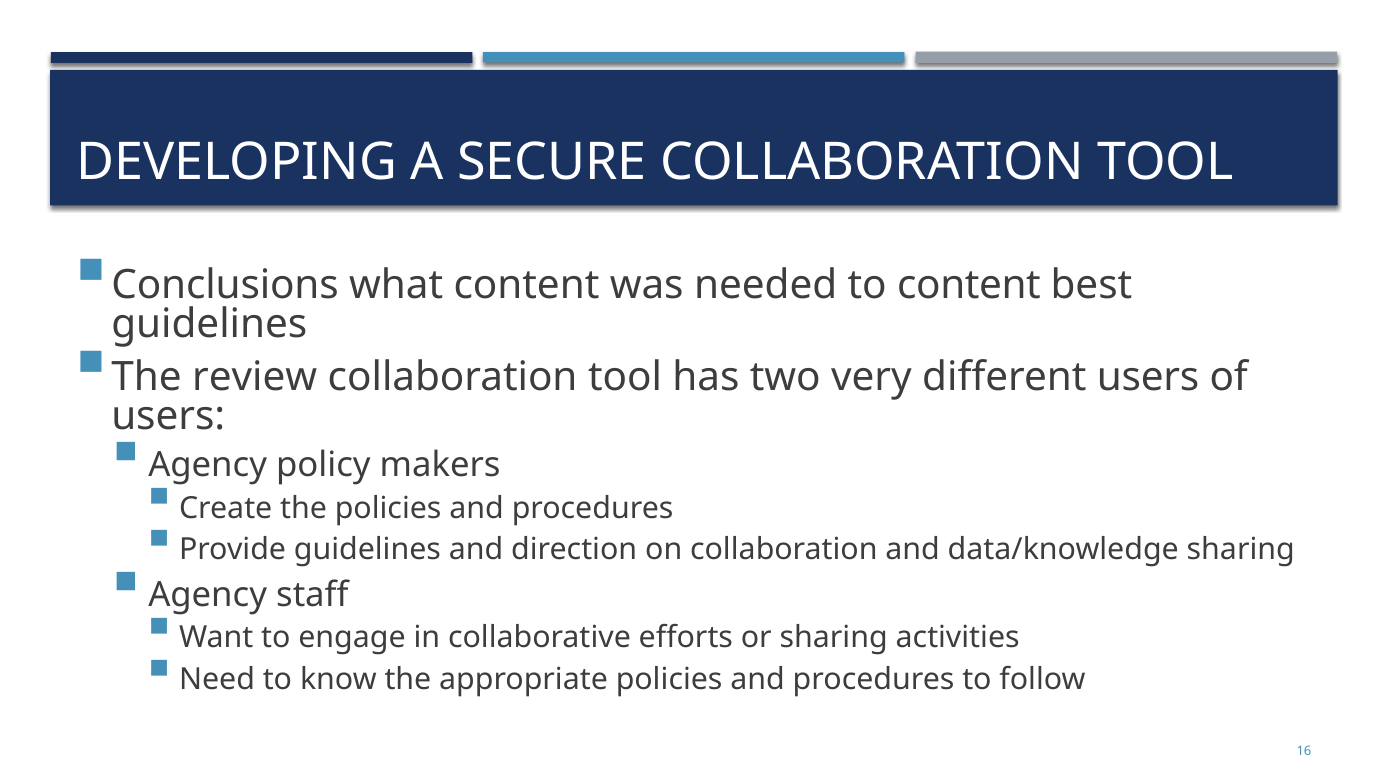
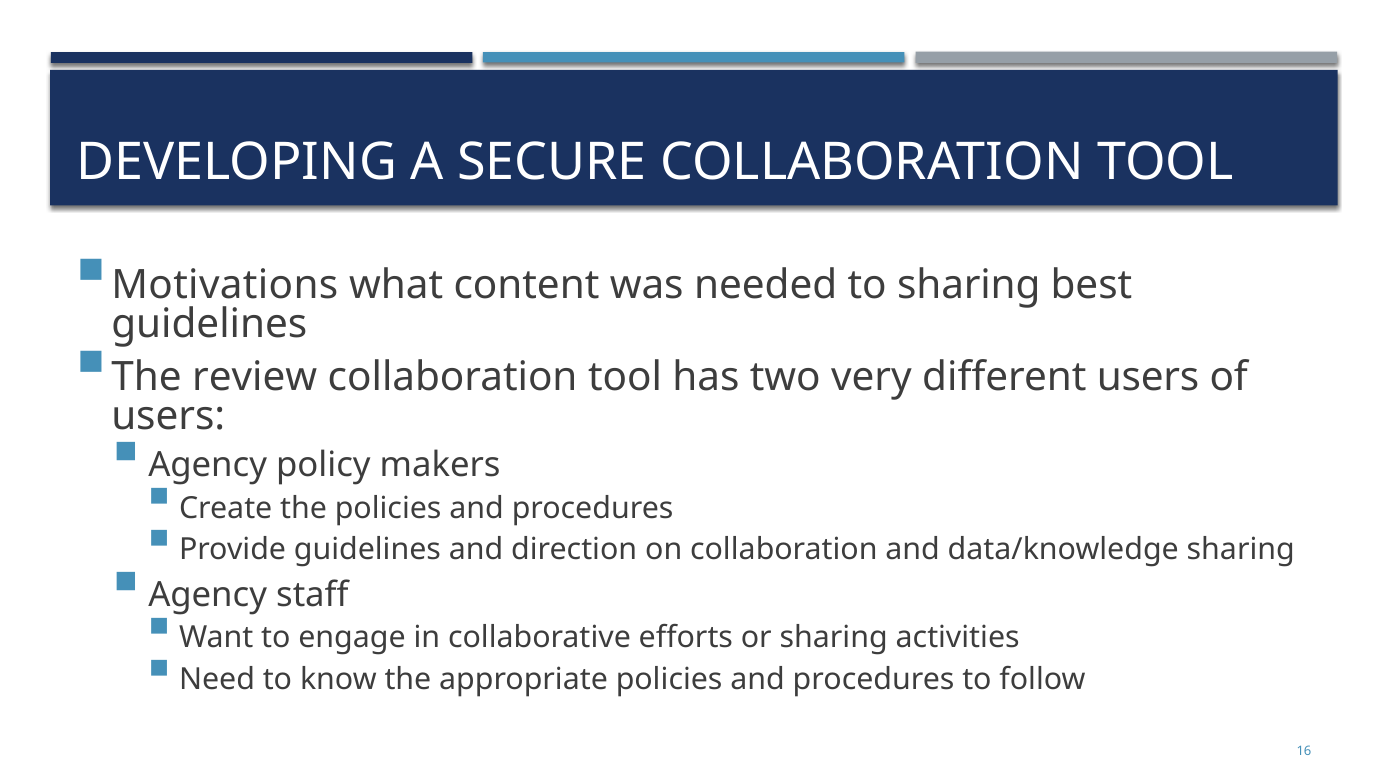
Conclusions: Conclusions -> Motivations
to content: content -> sharing
